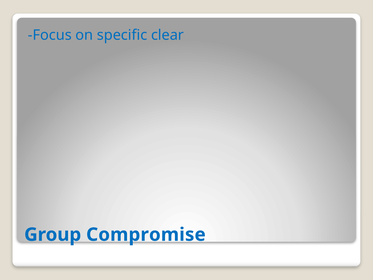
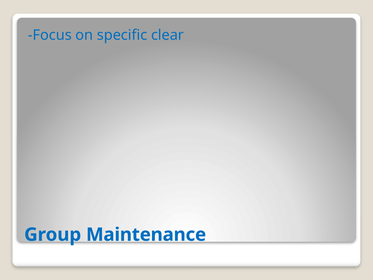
Compromise: Compromise -> Maintenance
